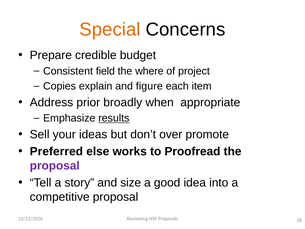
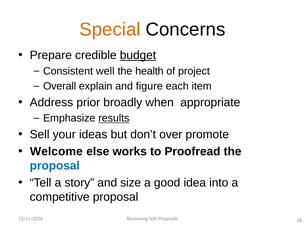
budget underline: none -> present
field: field -> well
where: where -> health
Copies: Copies -> Overall
Preferred: Preferred -> Welcome
proposal at (55, 166) colour: purple -> blue
